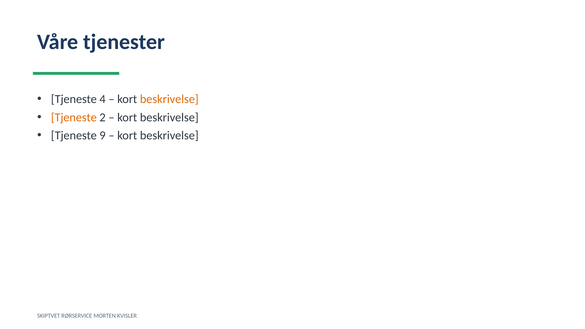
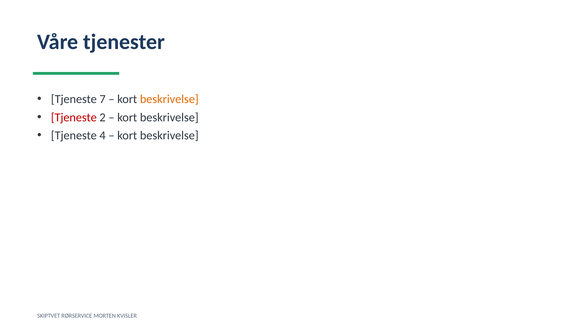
4: 4 -> 7
Tjeneste at (74, 117) colour: orange -> red
9: 9 -> 4
